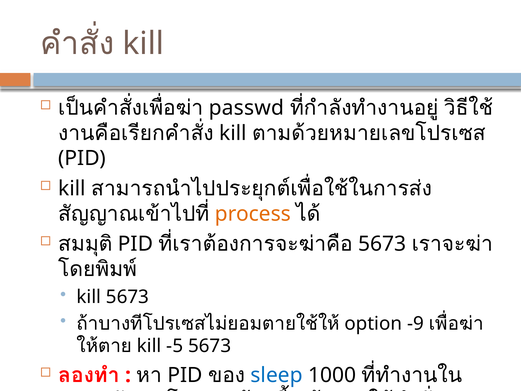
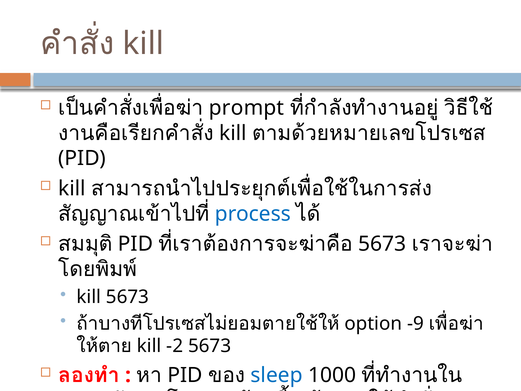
passwd: passwd -> prompt
process colour: orange -> blue
-5: -5 -> -2
